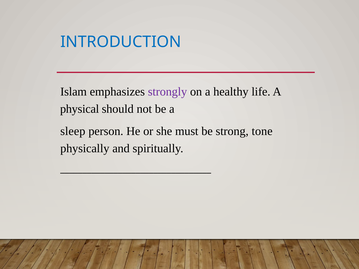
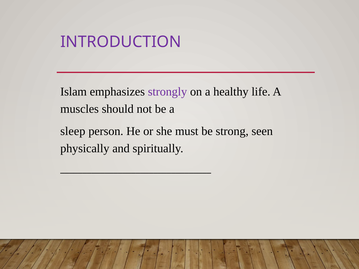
INTRODUCTION colour: blue -> purple
physical: physical -> muscles
tone: tone -> seen
